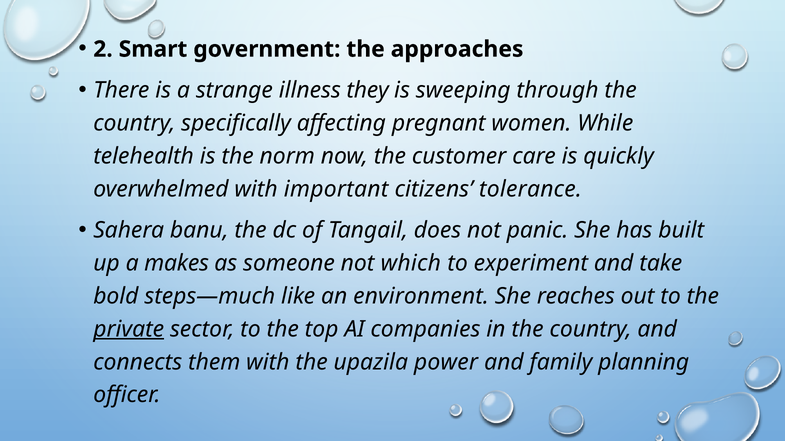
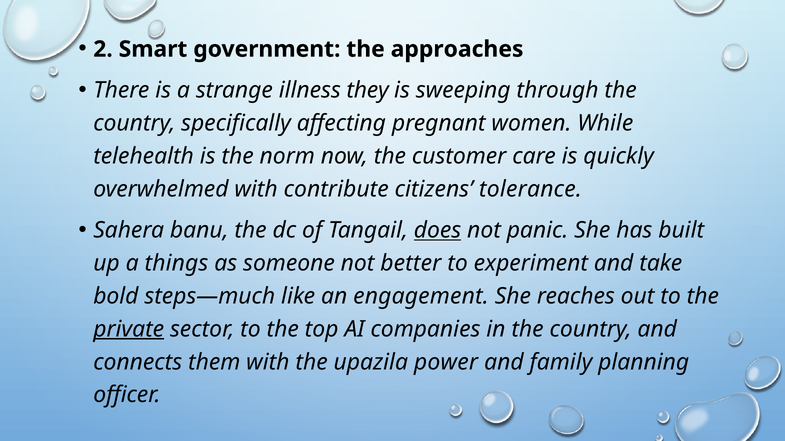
important: important -> contribute
does underline: none -> present
makes: makes -> things
which: which -> better
environment: environment -> engagement
